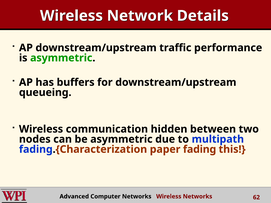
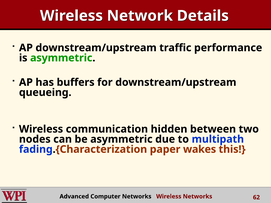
fading: fading -> wakes
